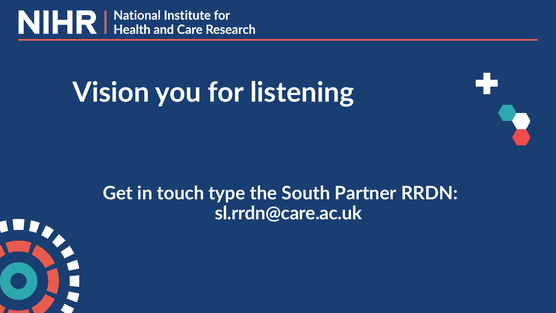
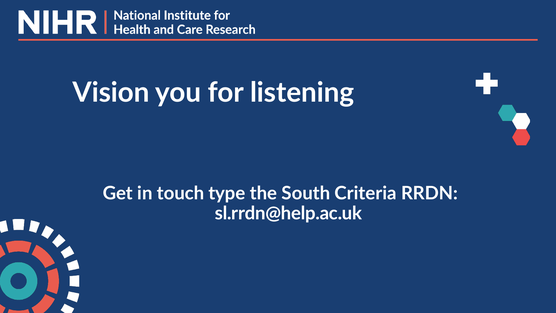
Partner: Partner -> Criteria
sl.rrdn@care.ac.uk: sl.rrdn@care.ac.uk -> sl.rrdn@help.ac.uk
